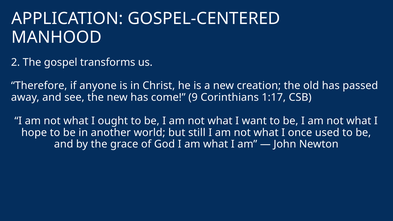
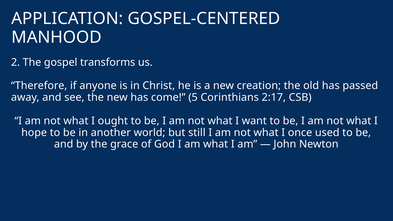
9: 9 -> 5
1:17: 1:17 -> 2:17
